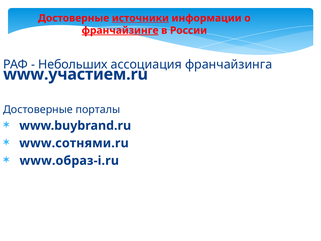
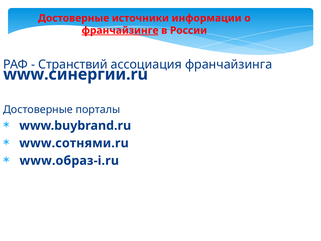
источники underline: present -> none
Небольших: Небольших -> Странствий
www.участием.ru: www.участием.ru -> www.синергии.ru
